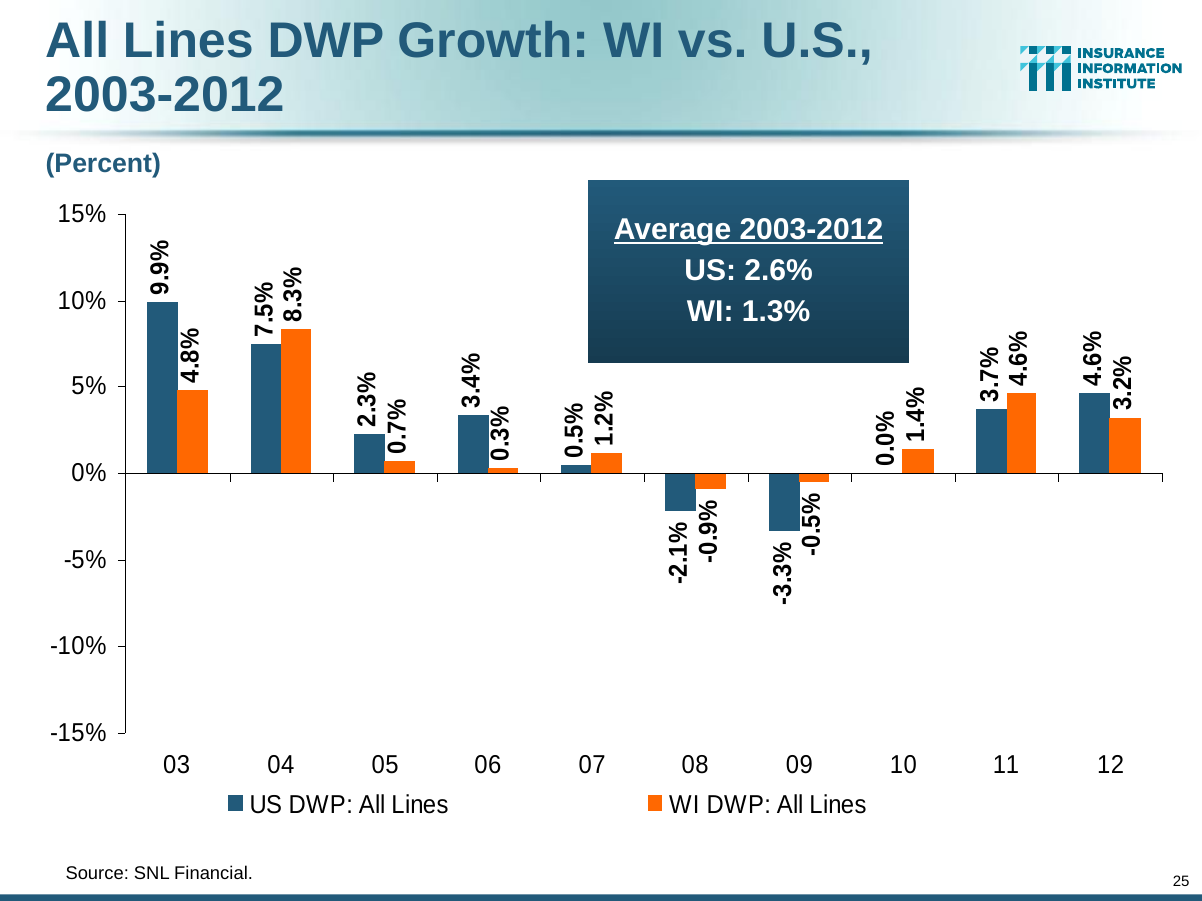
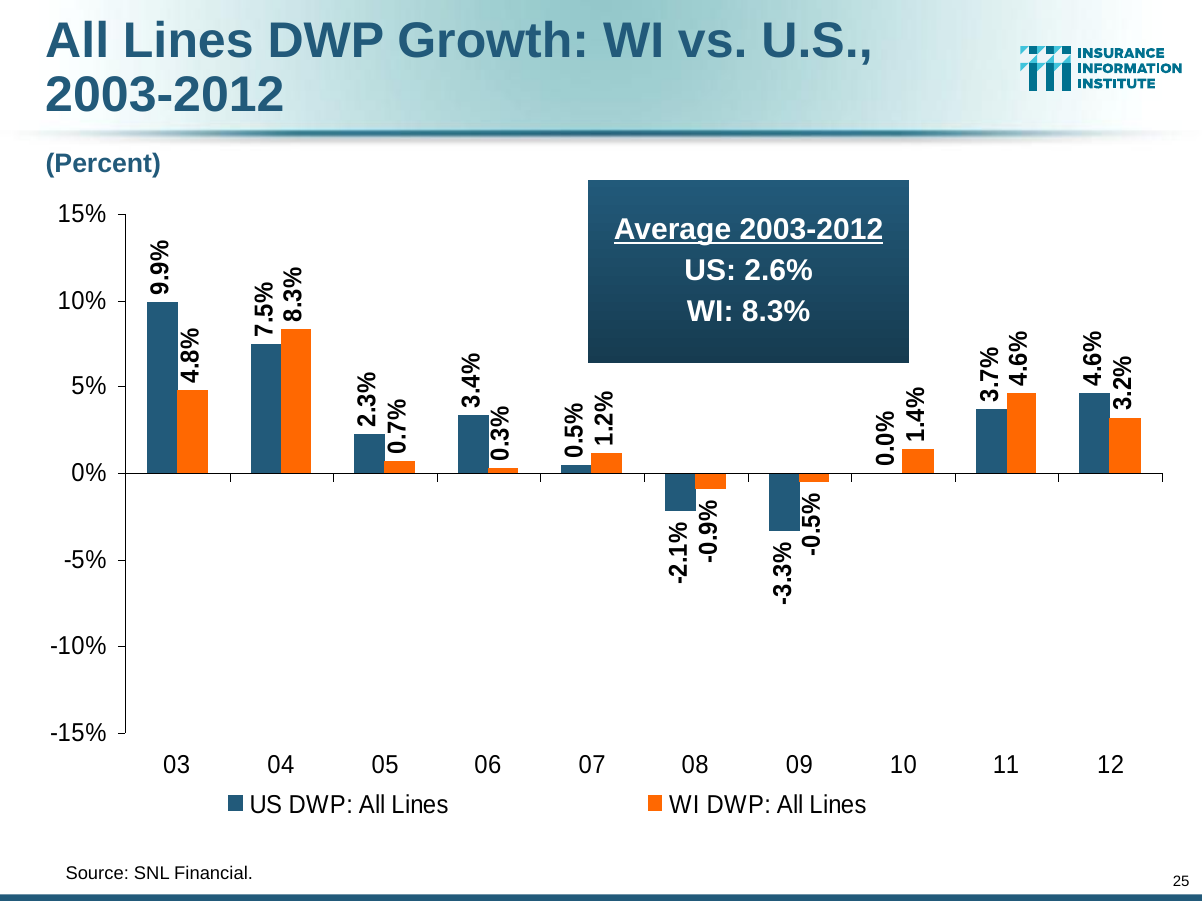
1.3%: 1.3% -> 8.3%
